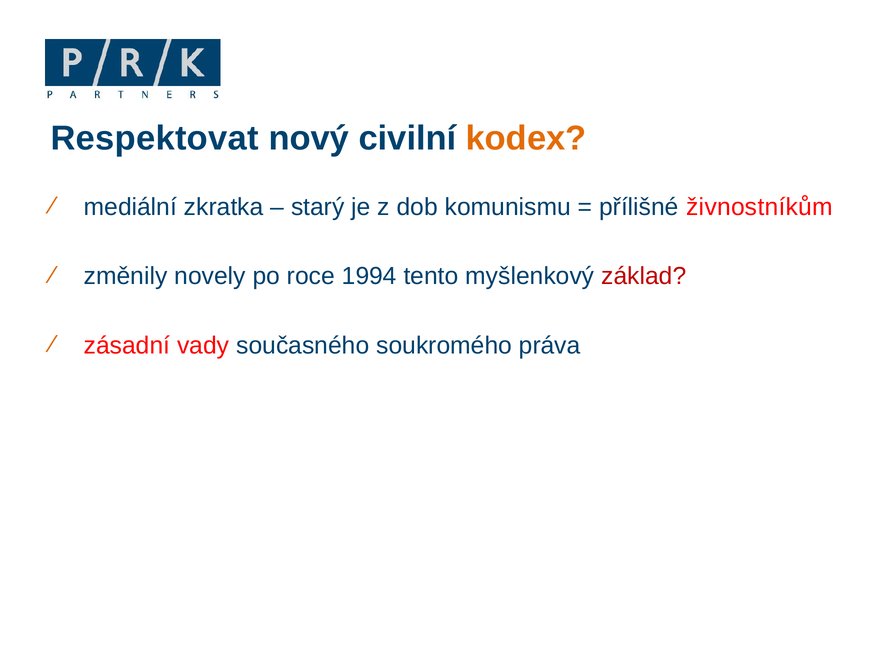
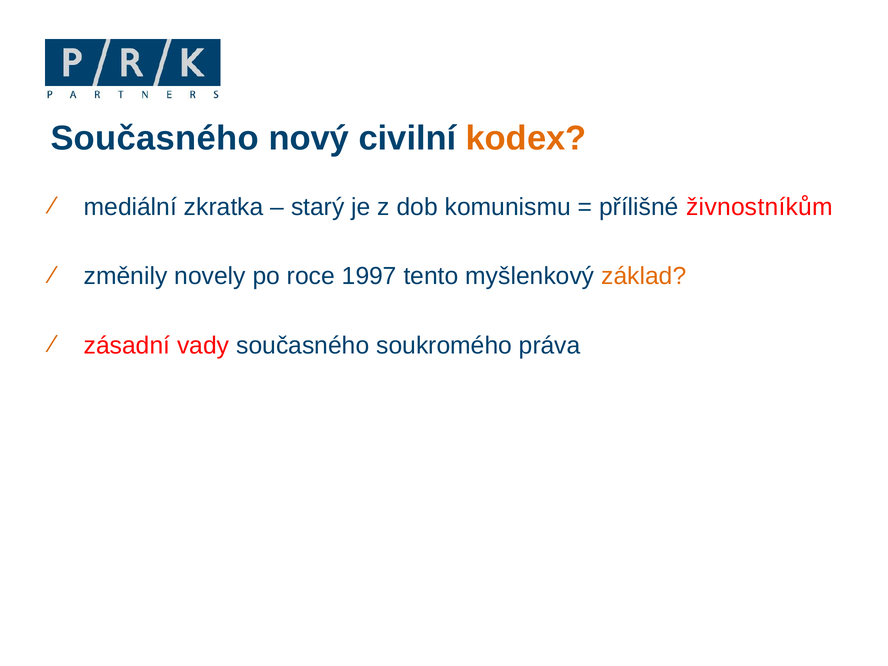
Respektovat at (155, 139): Respektovat -> Současného
1994: 1994 -> 1997
základ colour: red -> orange
